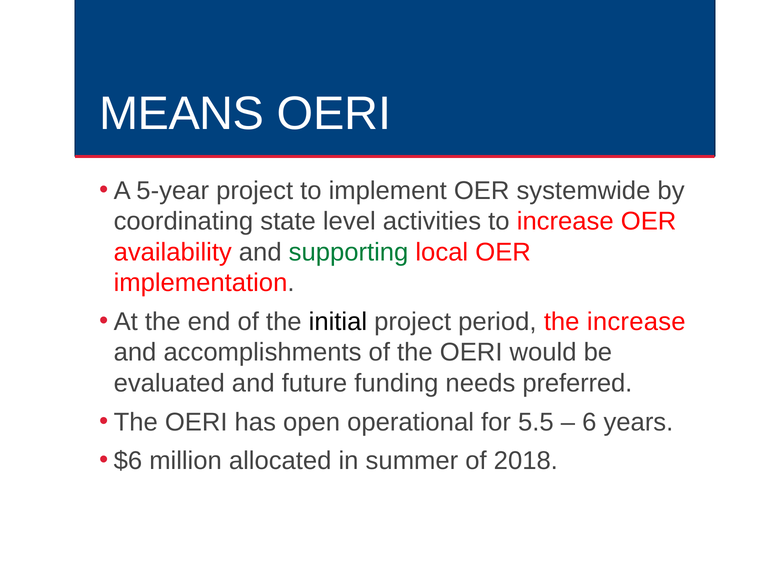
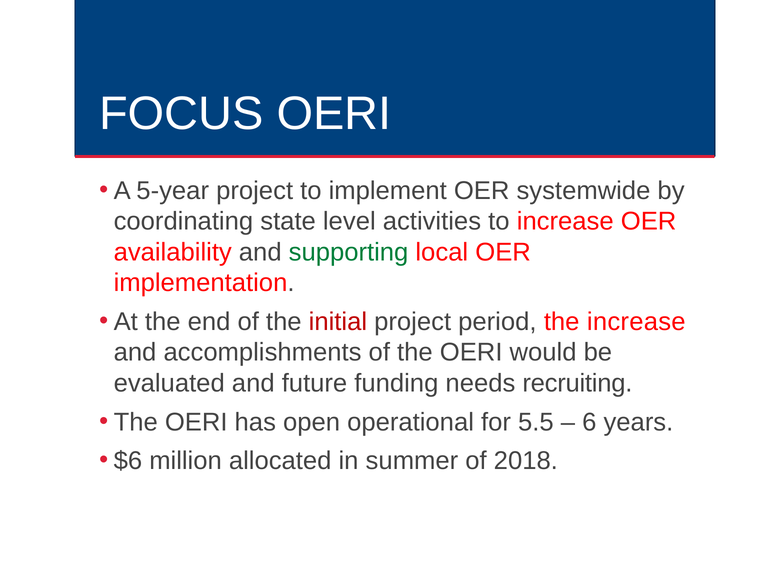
MEANS: MEANS -> FOCUS
initial colour: black -> red
preferred: preferred -> recruiting
